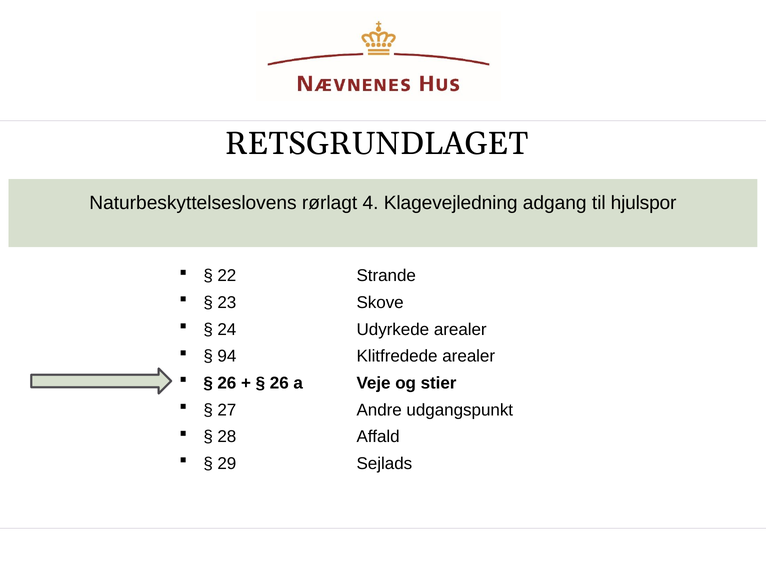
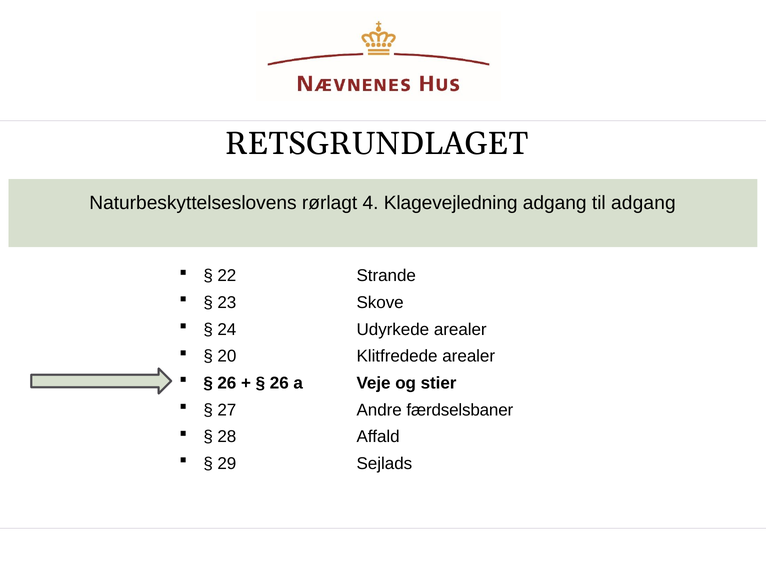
til hjulspor: hjulspor -> adgang
94: 94 -> 20
udgangspunkt: udgangspunkt -> færdselsbaner
